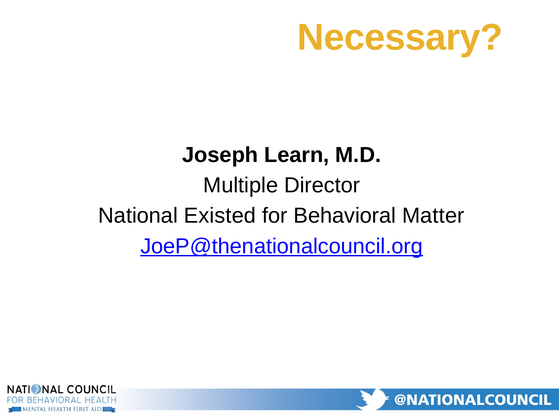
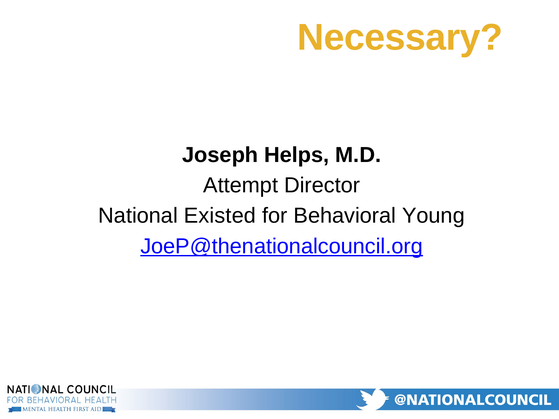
Learn: Learn -> Helps
Multiple: Multiple -> Attempt
Matter: Matter -> Young
